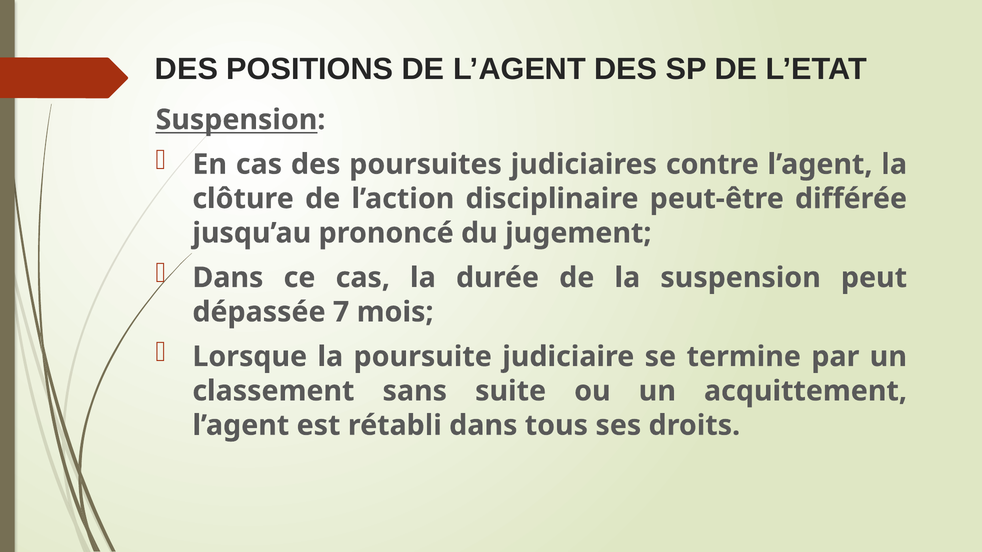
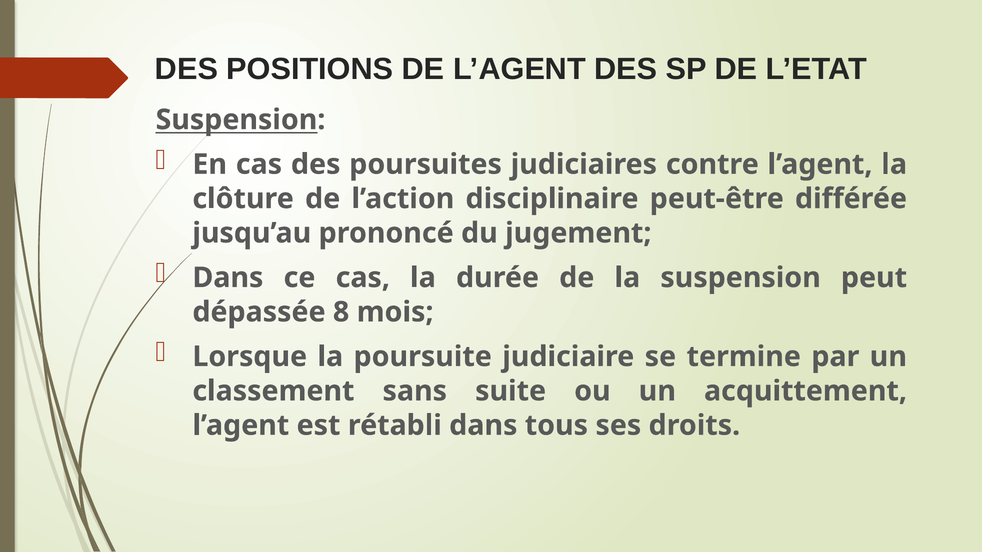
7: 7 -> 8
